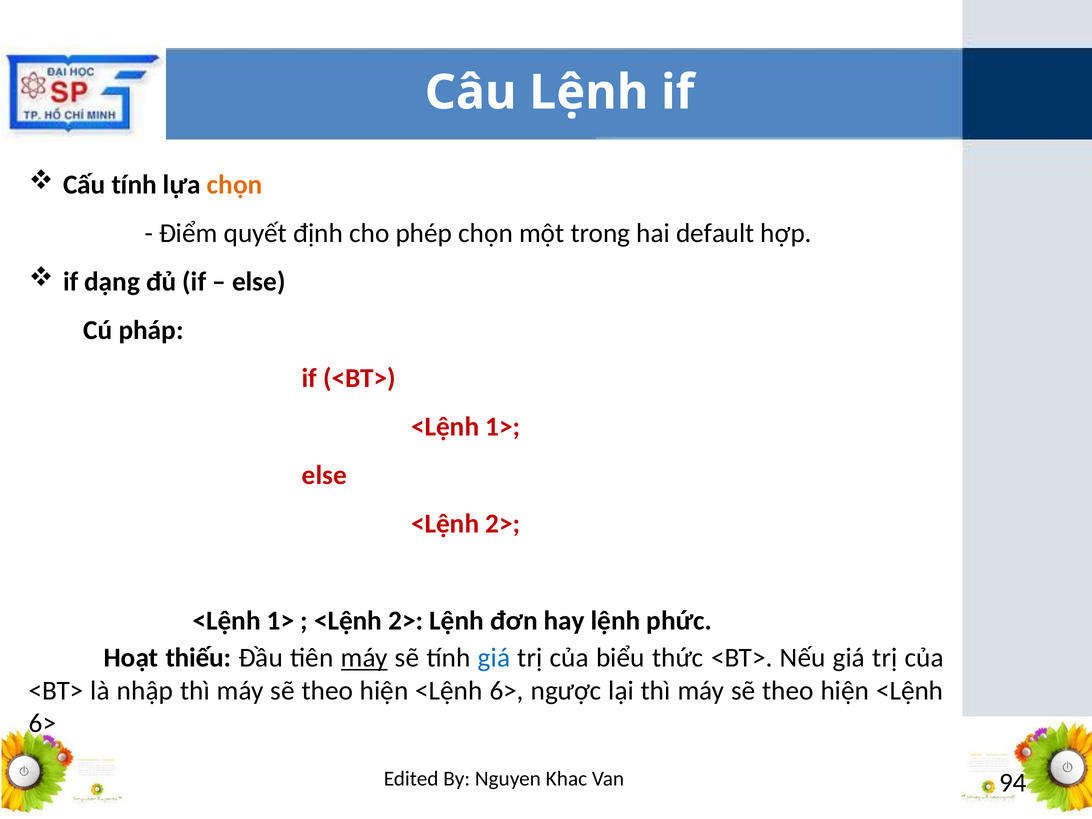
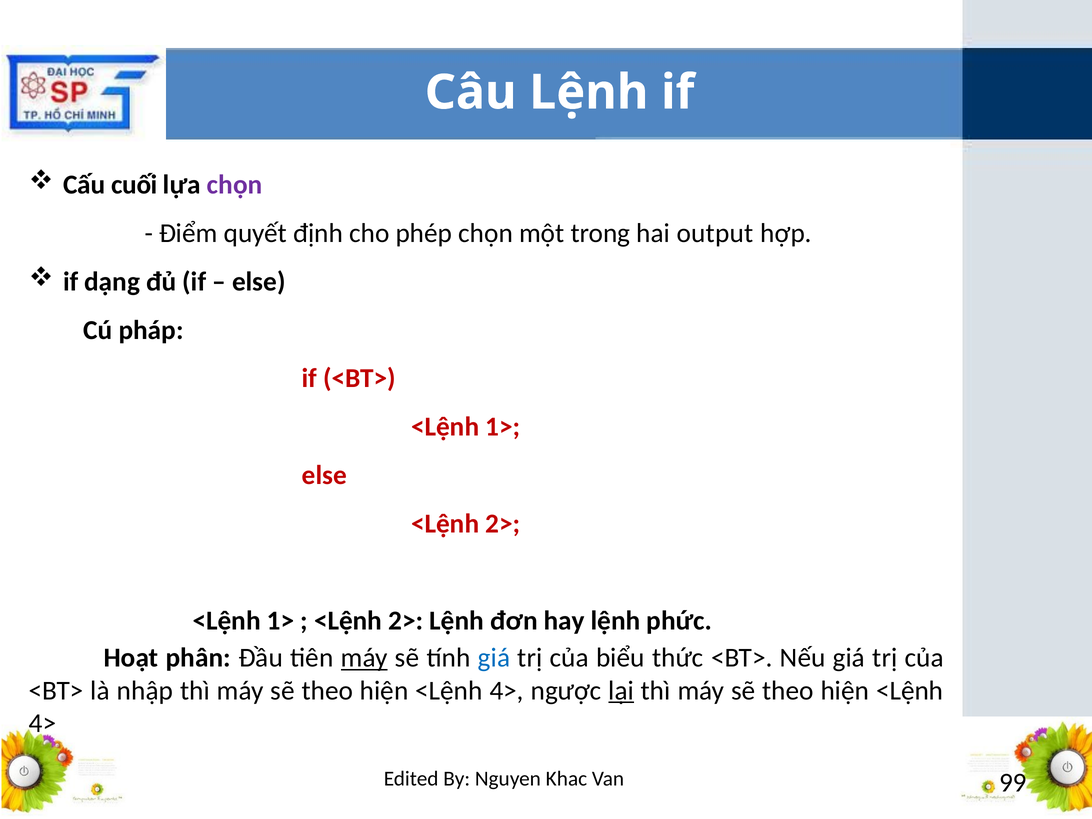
Cấu tính: tính -> cuối
chọn at (235, 185) colour: orange -> purple
default: default -> output
thiếu: thiếu -> phân
6> at (507, 691): 6> -> 4>
lại underline: none -> present
6> at (43, 723): 6> -> 4>
94: 94 -> 99
